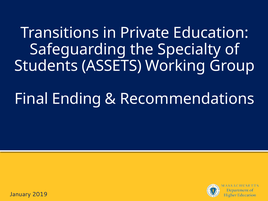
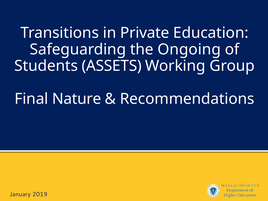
Specialty: Specialty -> Ongoing
Ending: Ending -> Nature
